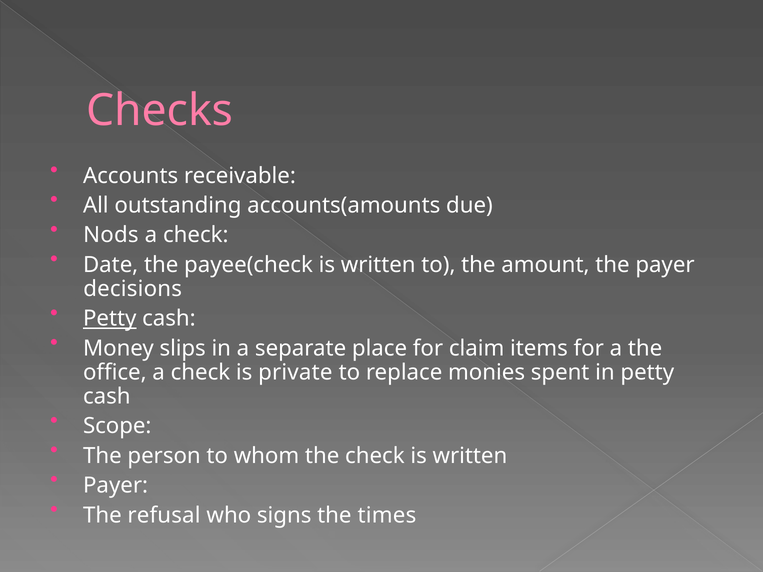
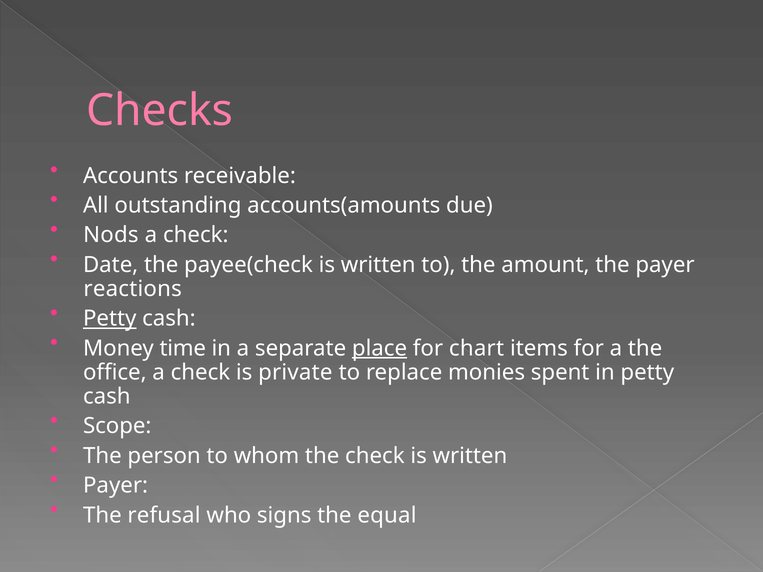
decisions: decisions -> reactions
slips: slips -> time
place underline: none -> present
claim: claim -> chart
times: times -> equal
